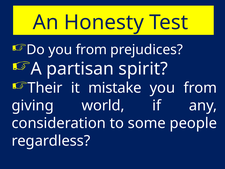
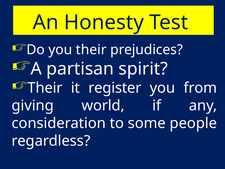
Do you from: from -> their
mistake: mistake -> register
